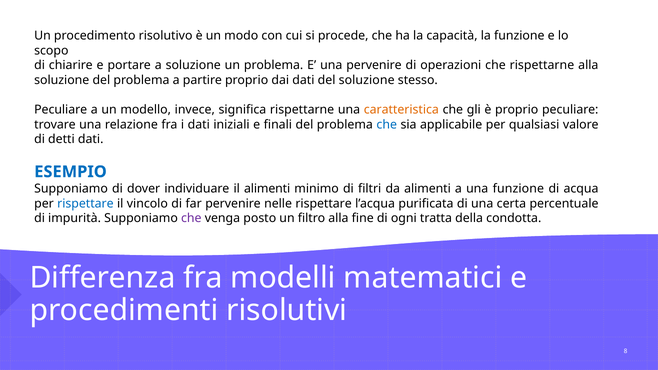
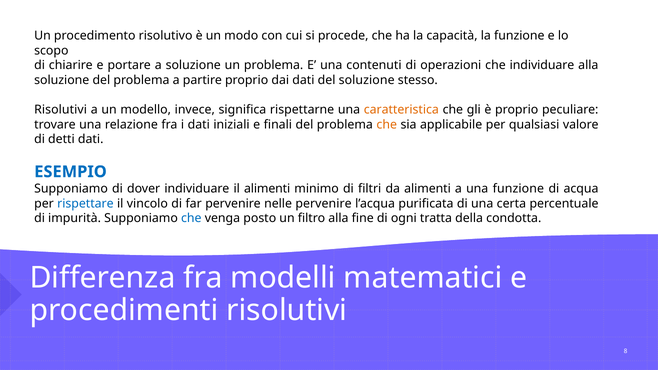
una pervenire: pervenire -> contenuti
che rispettarne: rispettarne -> individuare
Peculiare at (61, 110): Peculiare -> Risolutivi
che at (387, 125) colour: blue -> orange
nelle rispettare: rispettare -> pervenire
che at (191, 218) colour: purple -> blue
